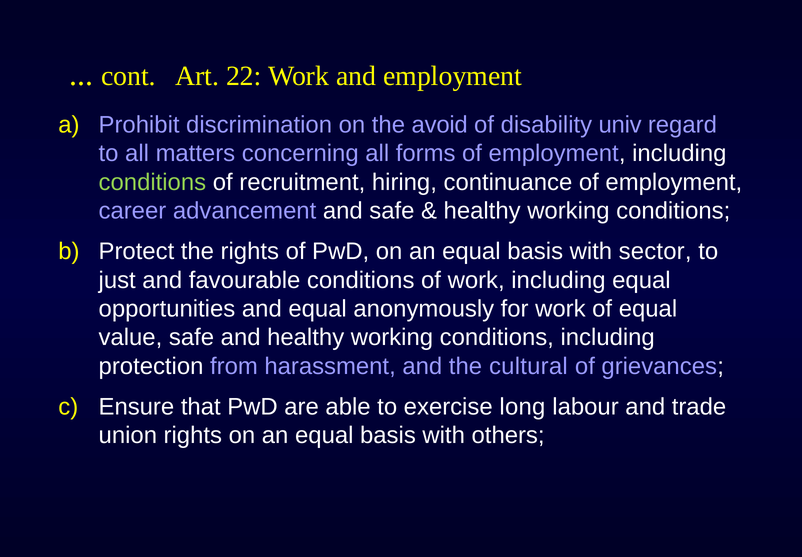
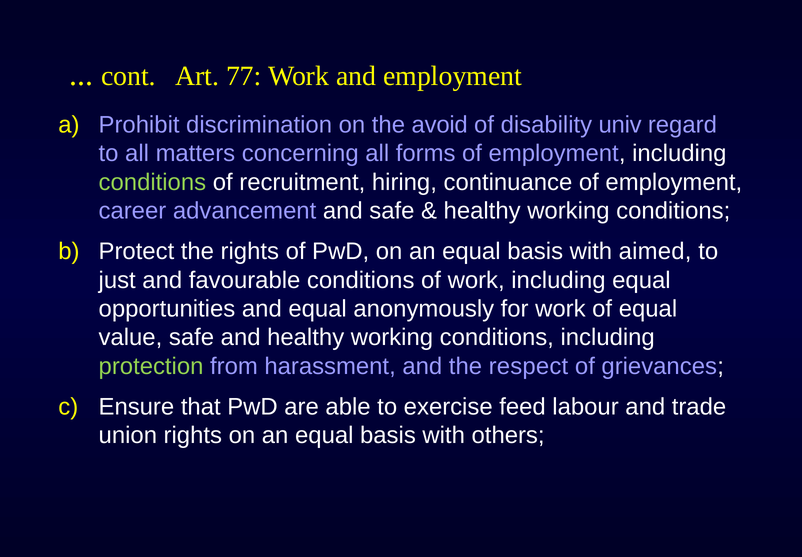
22: 22 -> 77
sector: sector -> aimed
protection colour: white -> light green
cultural: cultural -> respect
long: long -> feed
